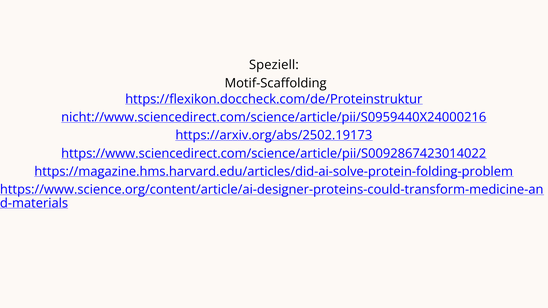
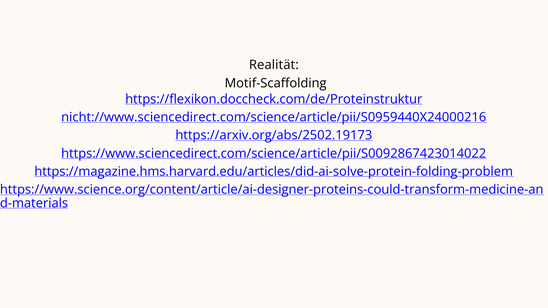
Speziell: Speziell -> Realität
